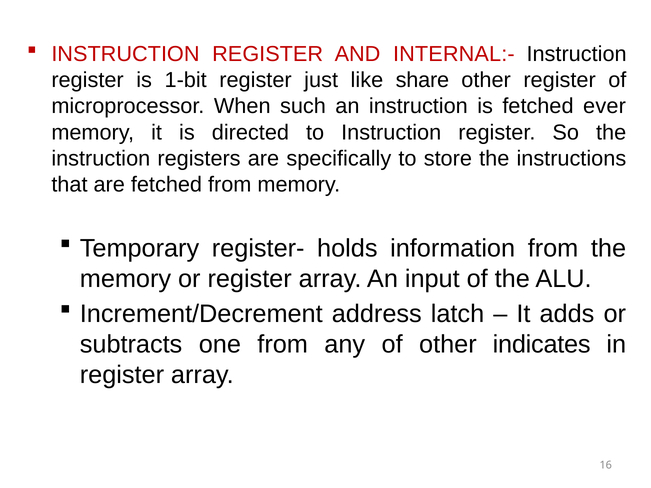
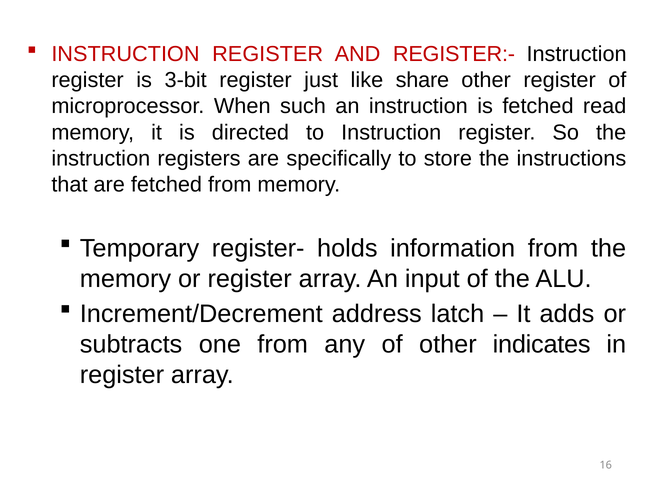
INTERNAL:-: INTERNAL:- -> REGISTER:-
1-bit: 1-bit -> 3-bit
ever: ever -> read
